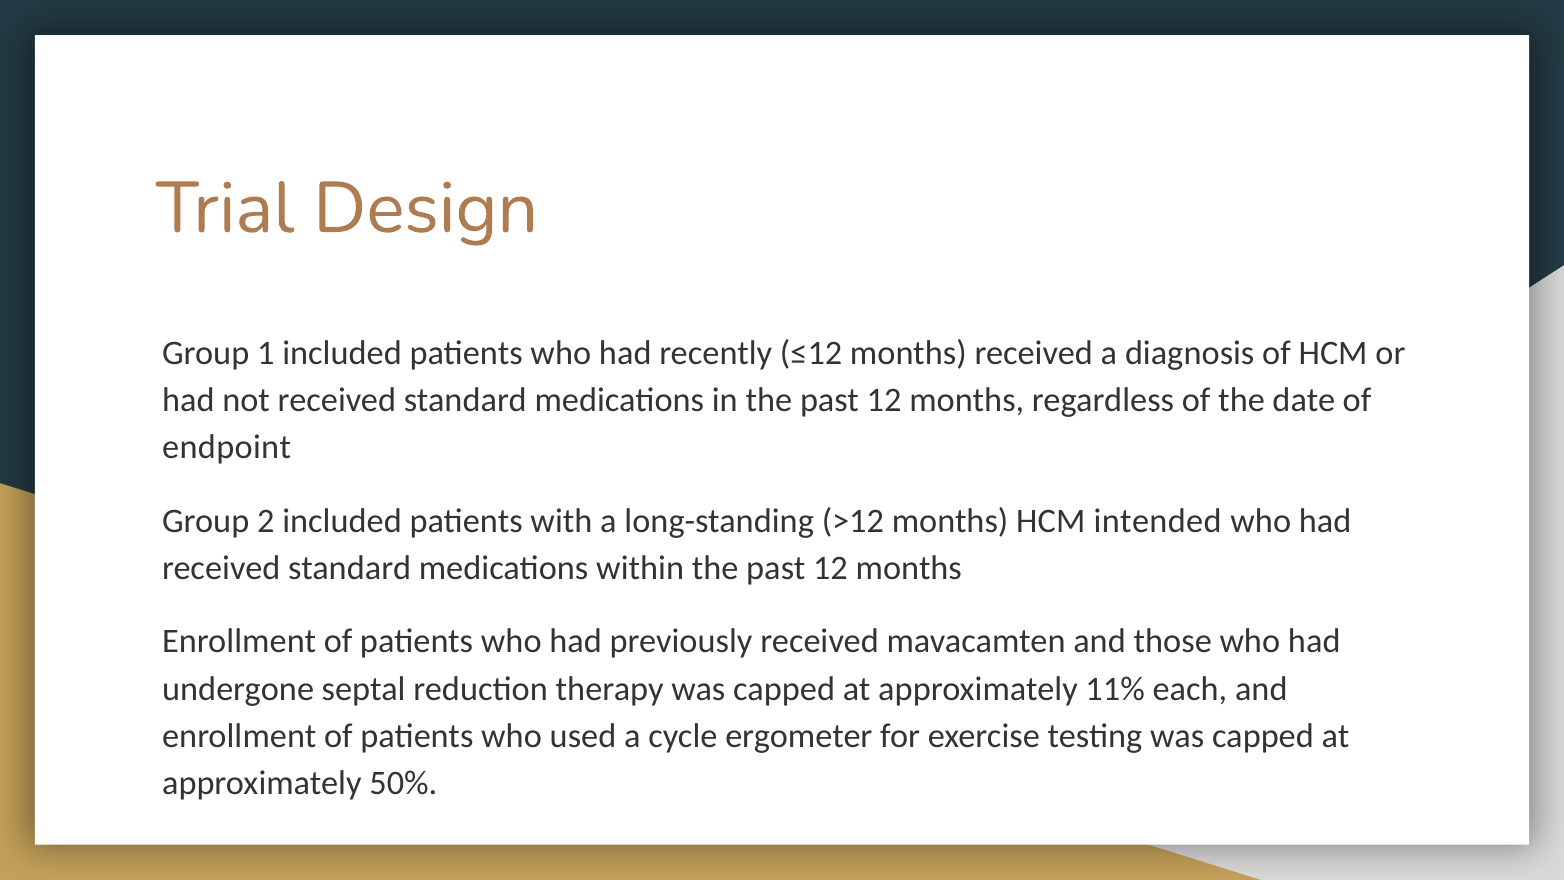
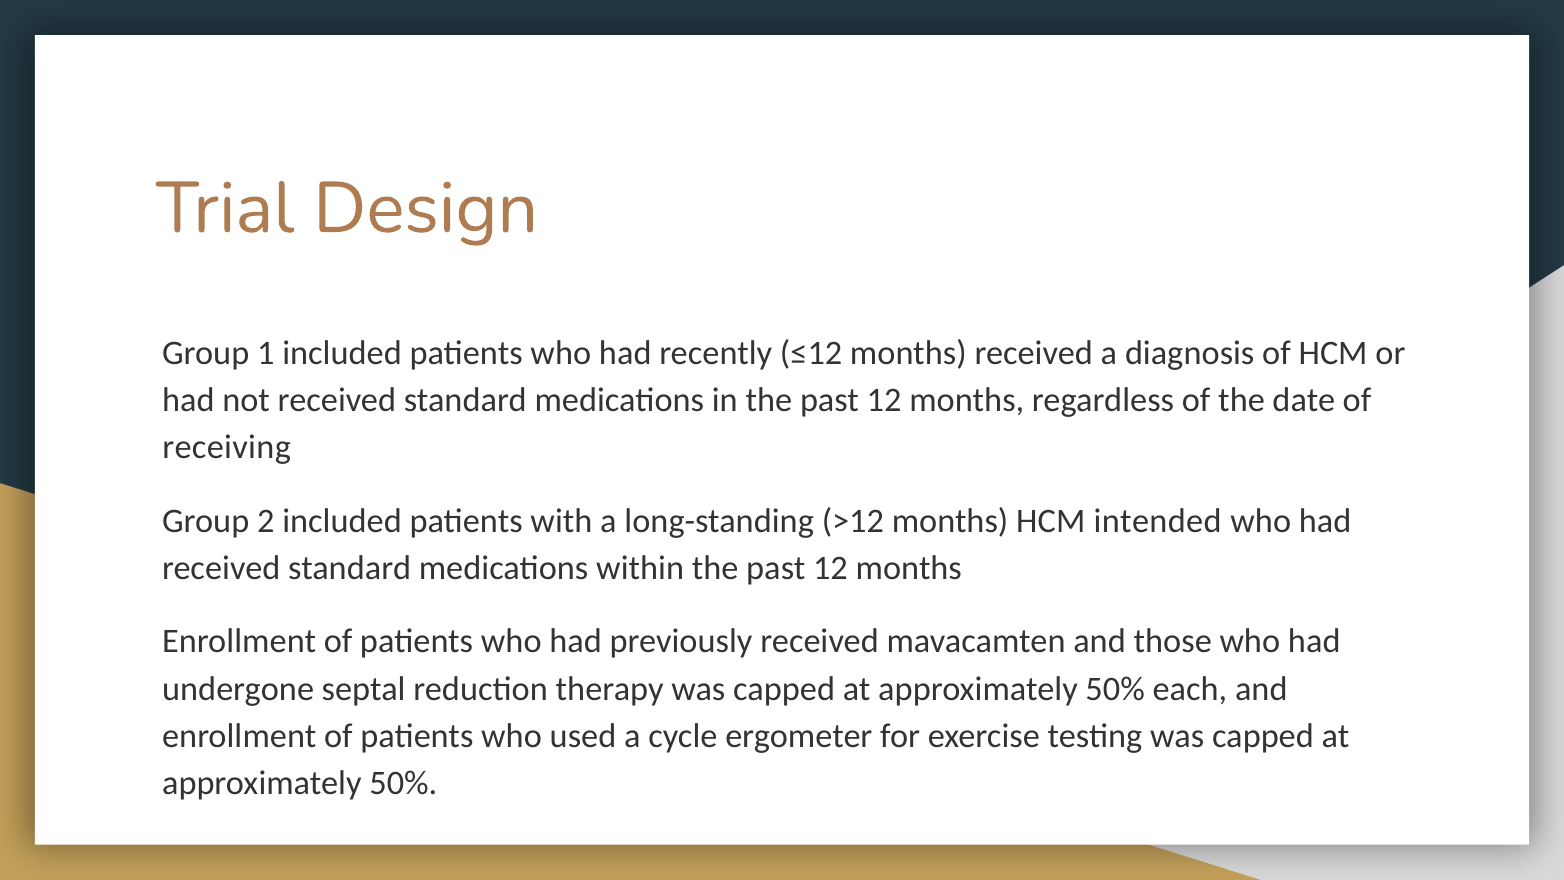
endpoint: endpoint -> receiving
11% at (1115, 689): 11% -> 50%
